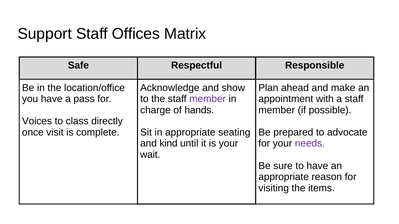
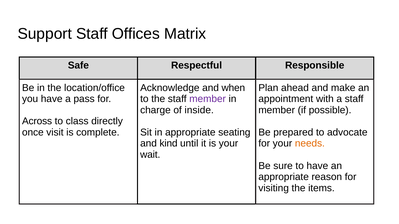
show: show -> when
hands: hands -> inside
Voices: Voices -> Across
needs colour: purple -> orange
